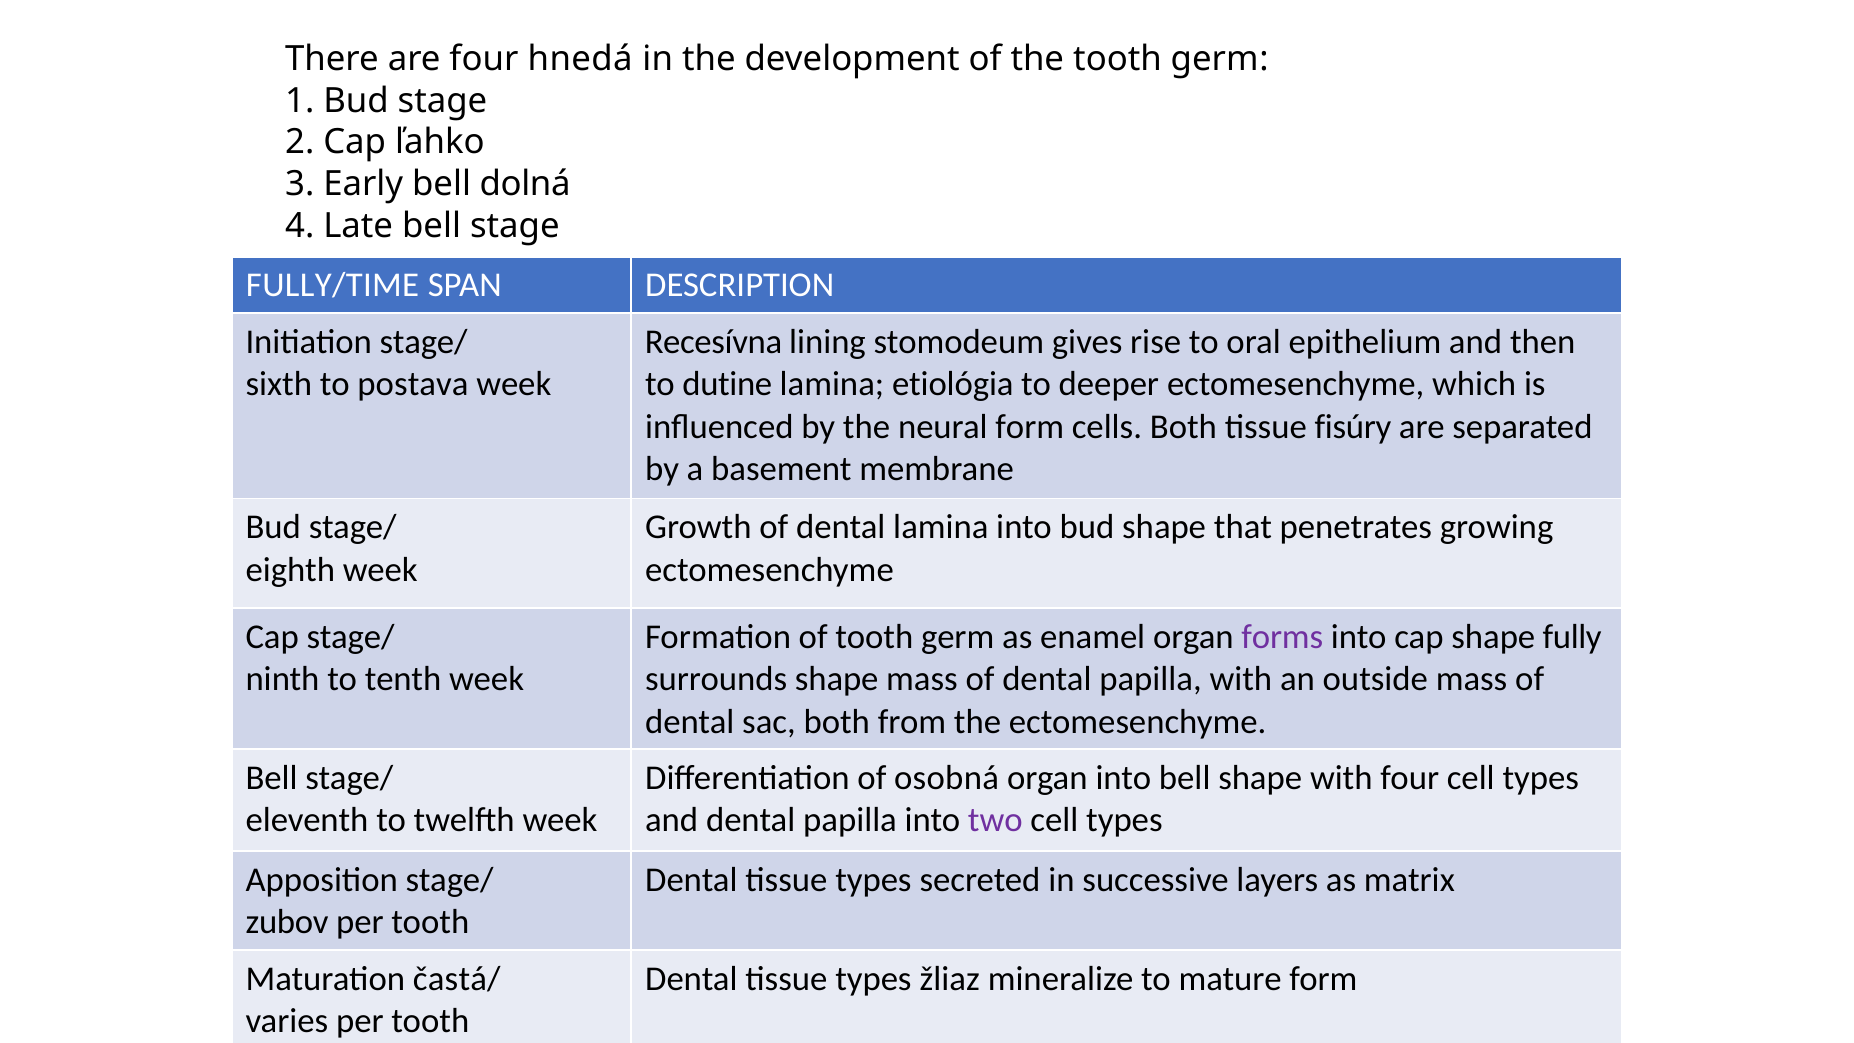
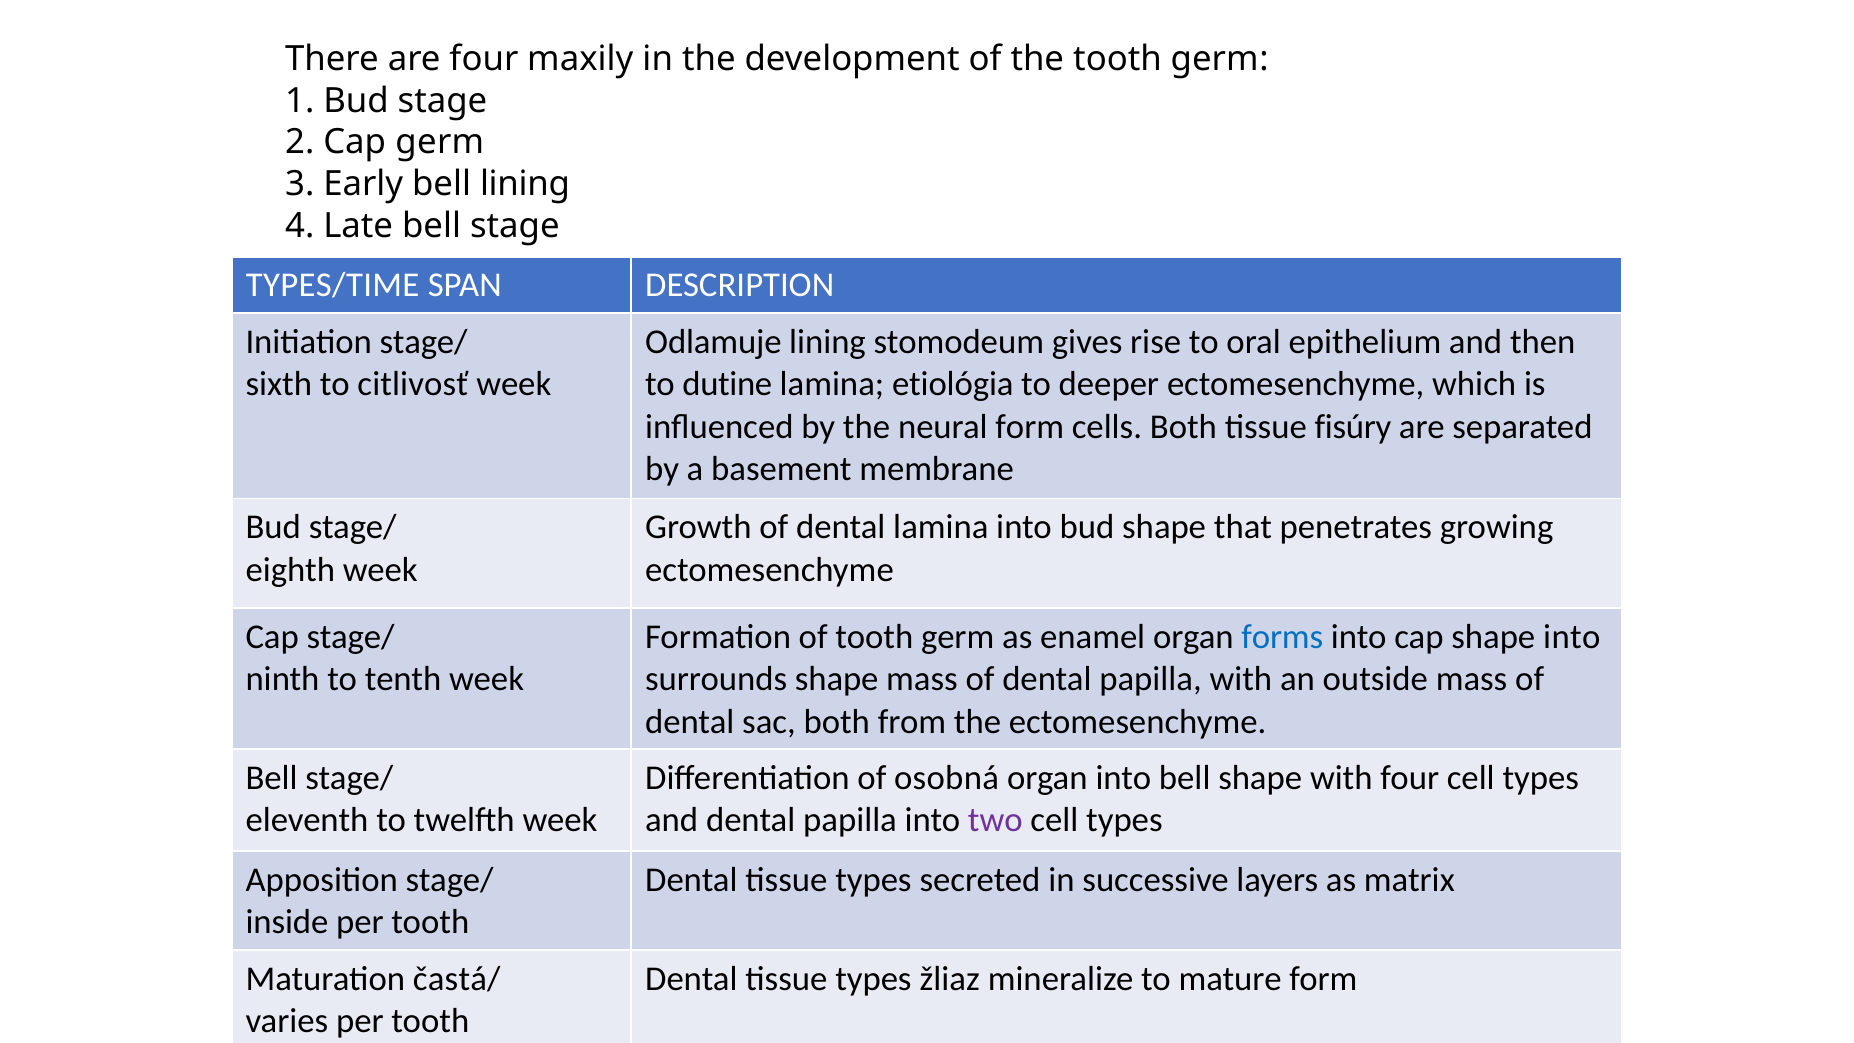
hnedá: hnedá -> maxily
Cap ľahko: ľahko -> germ
bell dolná: dolná -> lining
FULLY/TIME: FULLY/TIME -> TYPES/TIME
Recesívna: Recesívna -> Odlamuje
postava: postava -> citlivosť
forms colour: purple -> blue
shape fully: fully -> into
zubov: zubov -> inside
